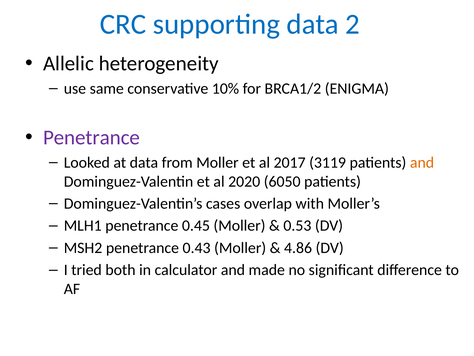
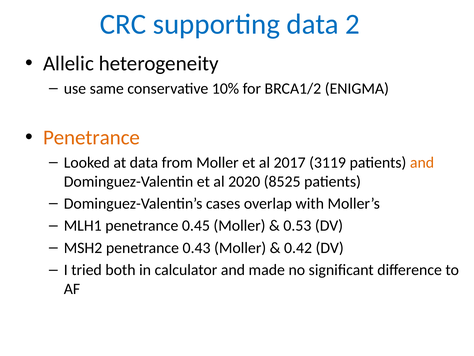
Penetrance at (92, 137) colour: purple -> orange
6050: 6050 -> 8525
4.86: 4.86 -> 0.42
